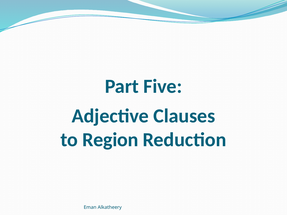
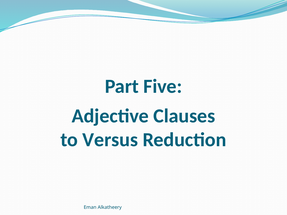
Region: Region -> Versus
